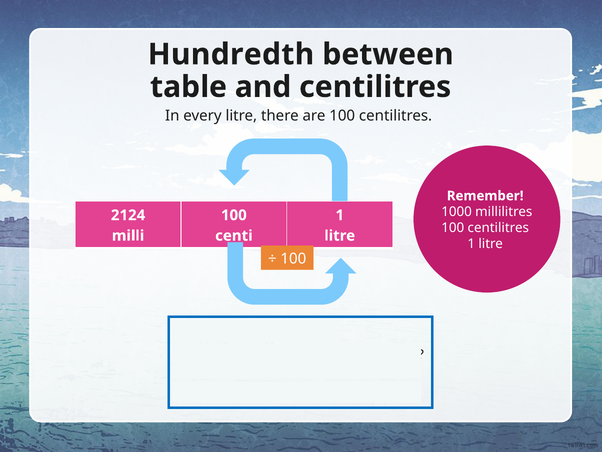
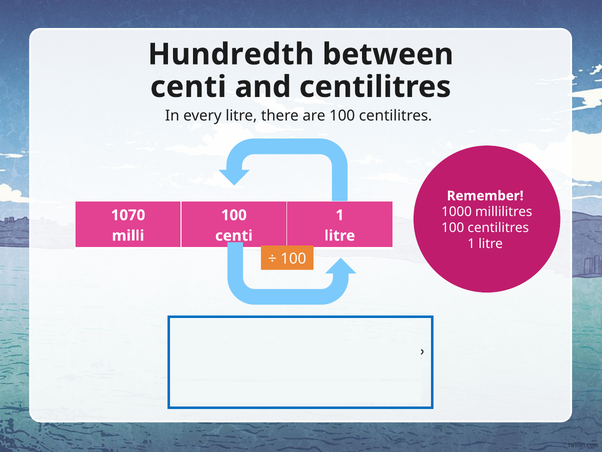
table at (188, 87): table -> centi
2124: 2124 -> 1070
